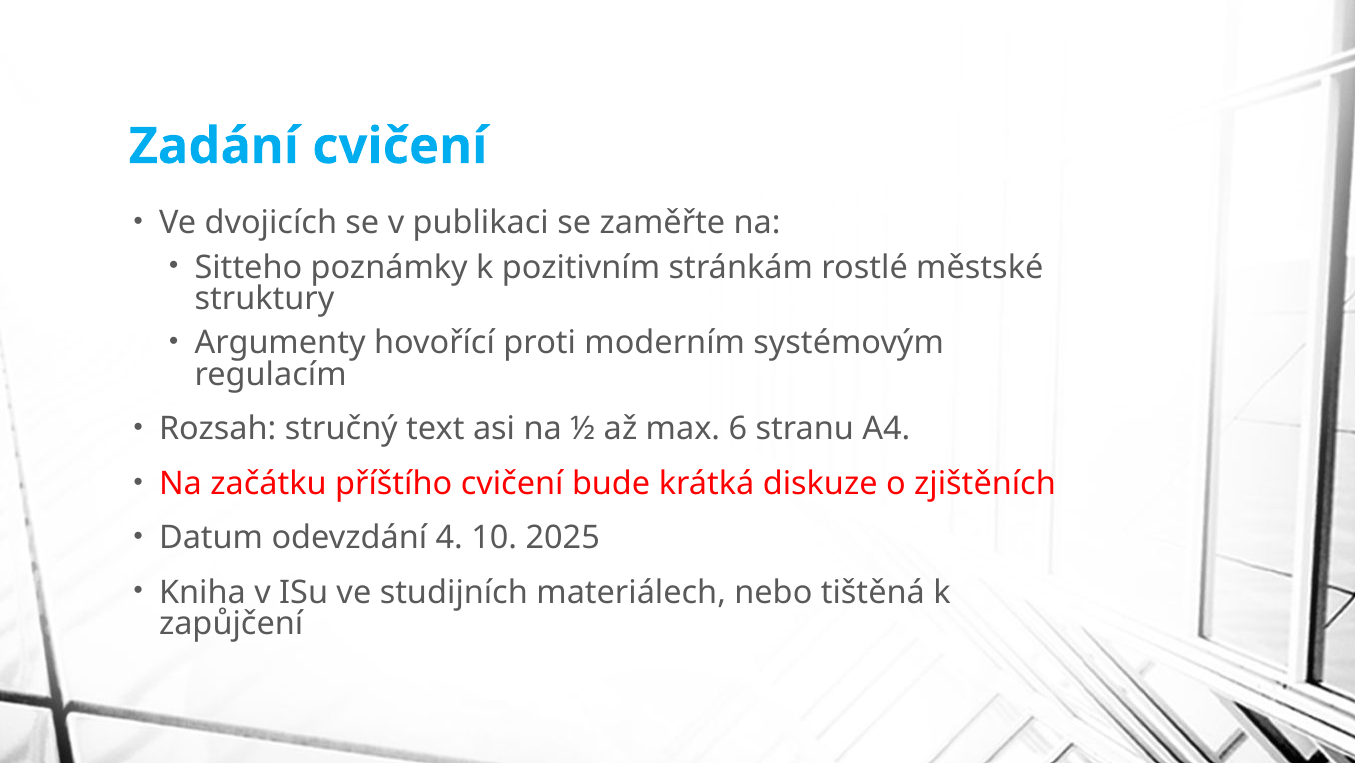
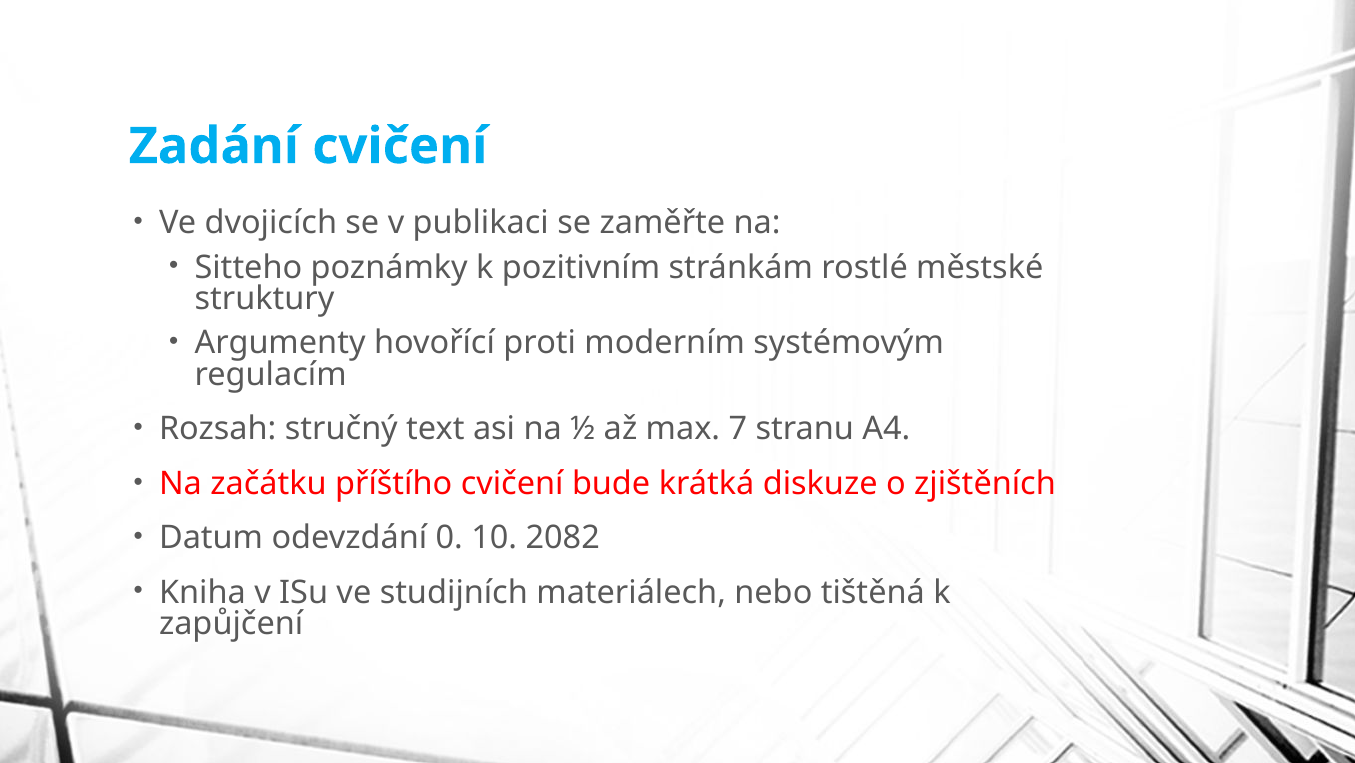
6: 6 -> 7
4: 4 -> 0
2025: 2025 -> 2082
